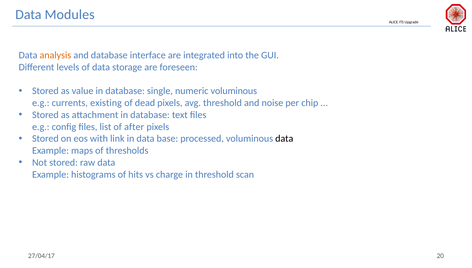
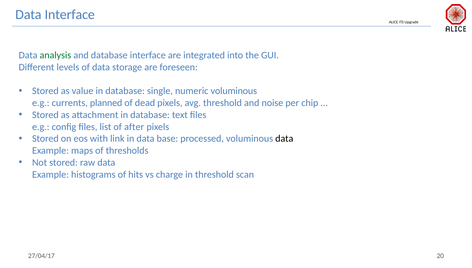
Data Modules: Modules -> Interface
analysis colour: orange -> green
existing: existing -> planned
